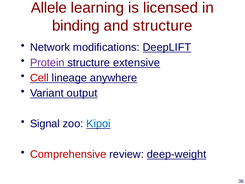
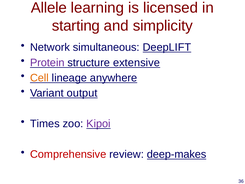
binding: binding -> starting
and structure: structure -> simplicity
modifications: modifications -> simultaneous
Cell colour: red -> orange
Signal: Signal -> Times
Kipoi colour: blue -> purple
deep-weight: deep-weight -> deep-makes
